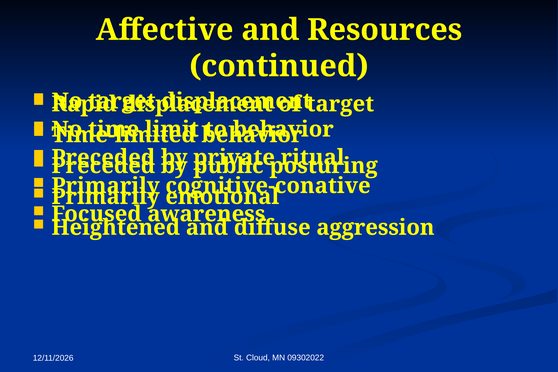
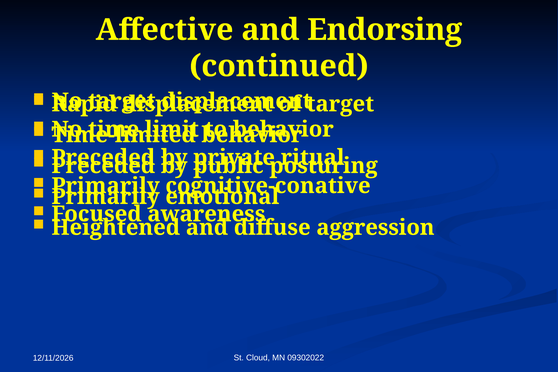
Resources: Resources -> Endorsing
